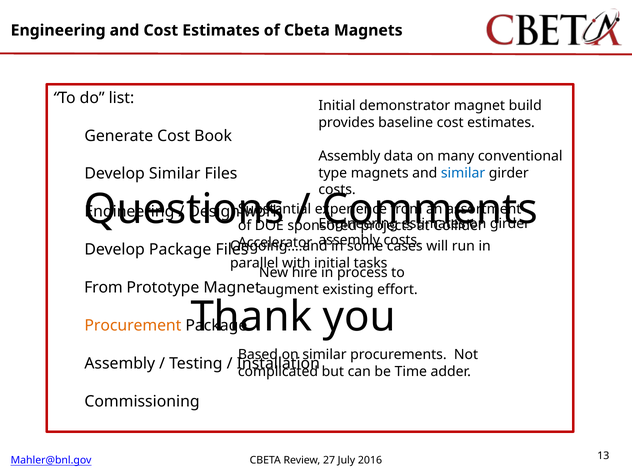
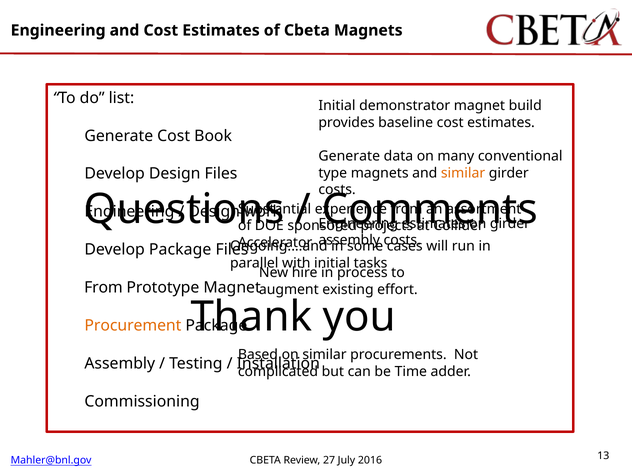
Assembly at (349, 156): Assembly -> Generate
similar at (463, 173) colour: blue -> orange
Develop Similar: Similar -> Design
